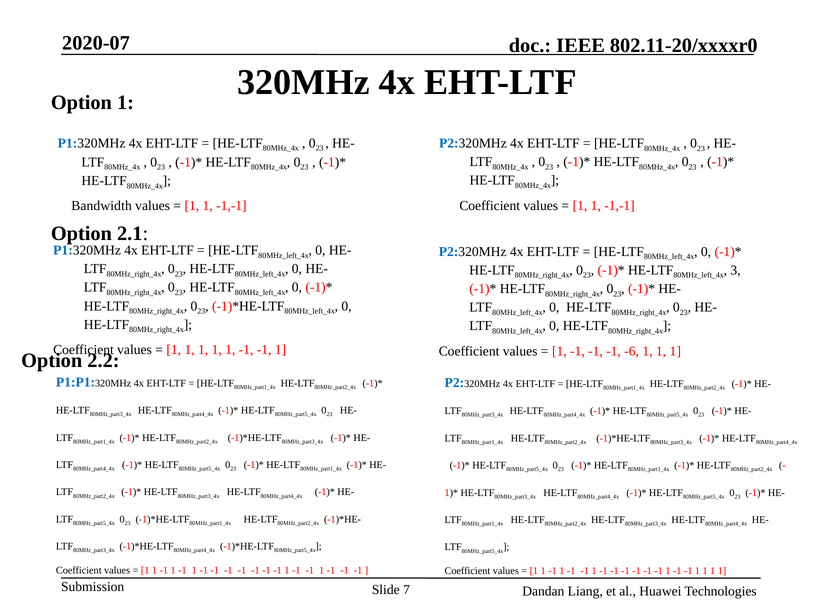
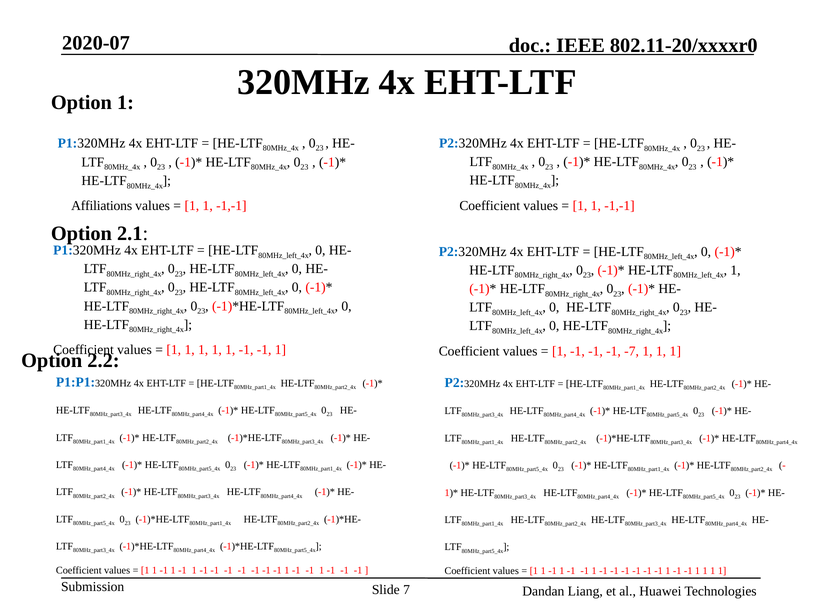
Bandwidth: Bandwidth -> Affiliations
3 at (736, 270): 3 -> 1
-6: -6 -> -7
